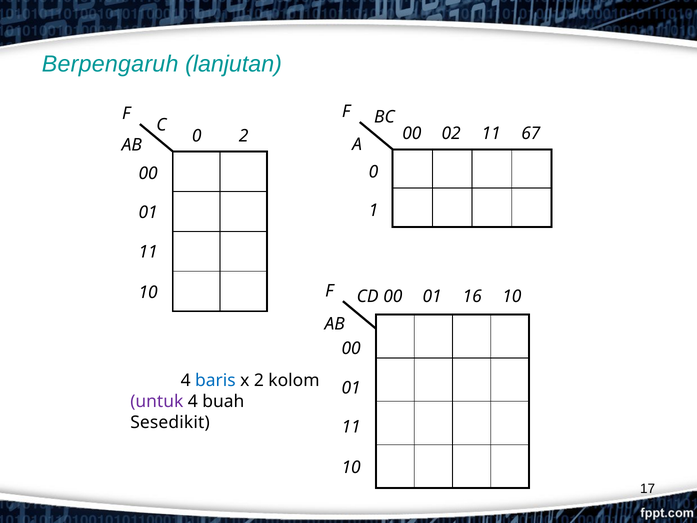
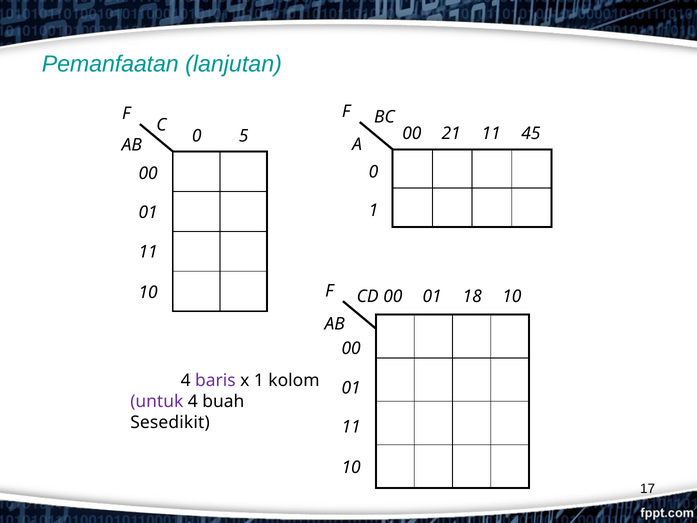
Berpengaruh: Berpengaruh -> Pemanfaatan
0 2: 2 -> 5
02: 02 -> 21
67: 67 -> 45
16: 16 -> 18
baris colour: blue -> purple
x 2: 2 -> 1
